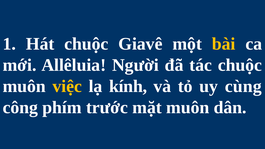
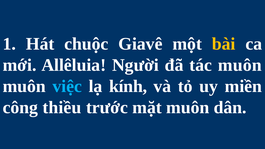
tác chuộc: chuộc -> muôn
việc colour: yellow -> light blue
cùng: cùng -> miền
phím: phím -> thiều
